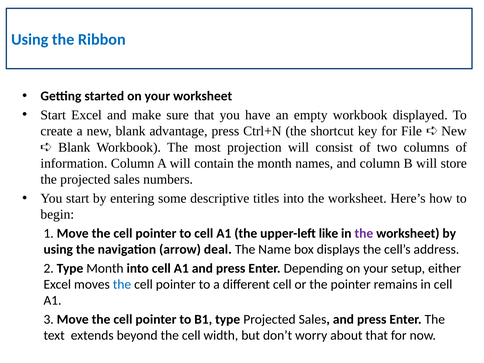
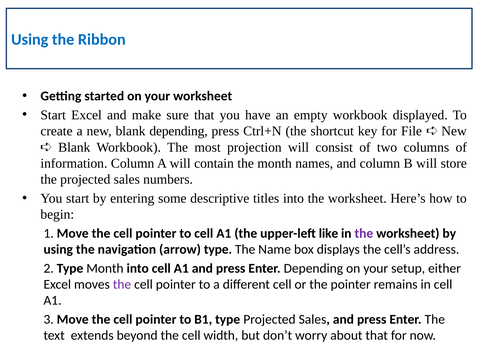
blank advantage: advantage -> depending
arrow deal: deal -> type
the at (122, 284) colour: blue -> purple
